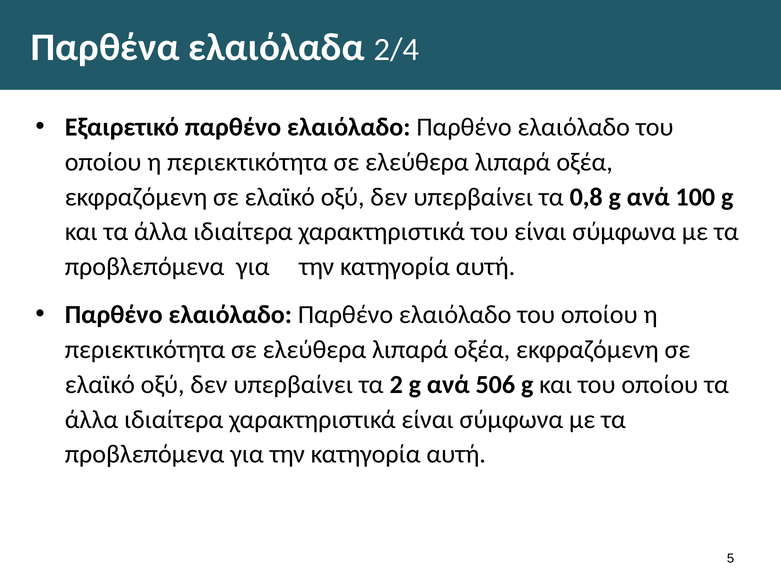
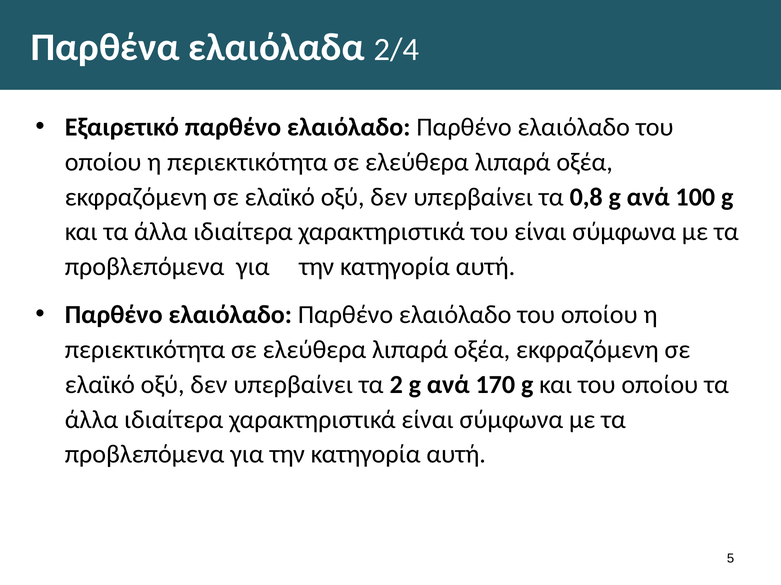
506: 506 -> 170
